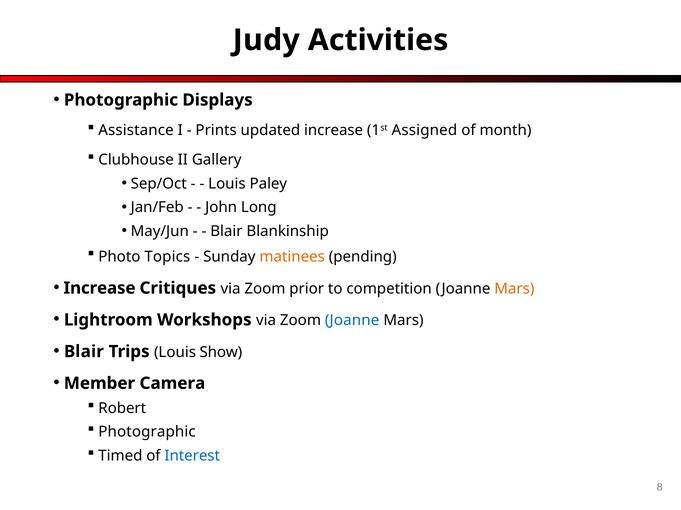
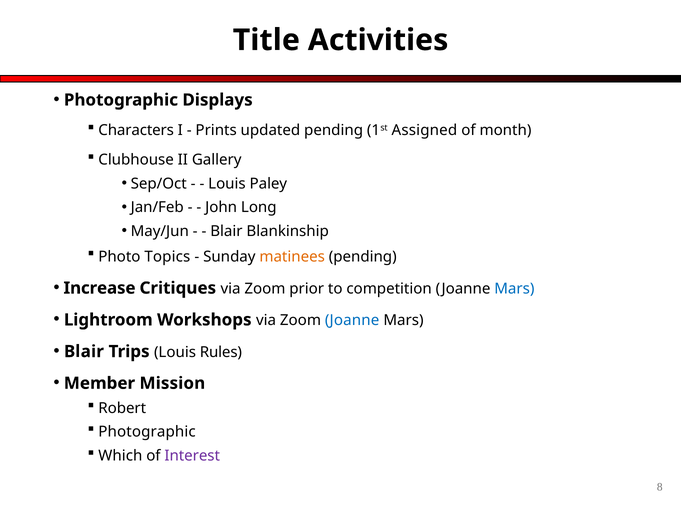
Judy: Judy -> Title
Assistance: Assistance -> Characters
updated increase: increase -> pending
Mars at (514, 289) colour: orange -> blue
Show: Show -> Rules
Camera: Camera -> Mission
Timed: Timed -> Which
Interest colour: blue -> purple
